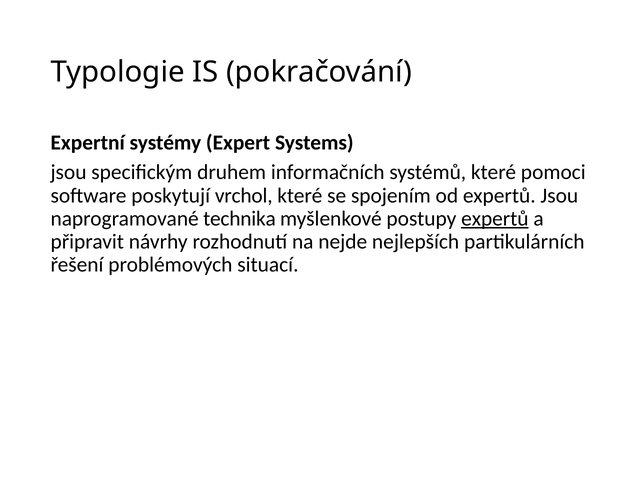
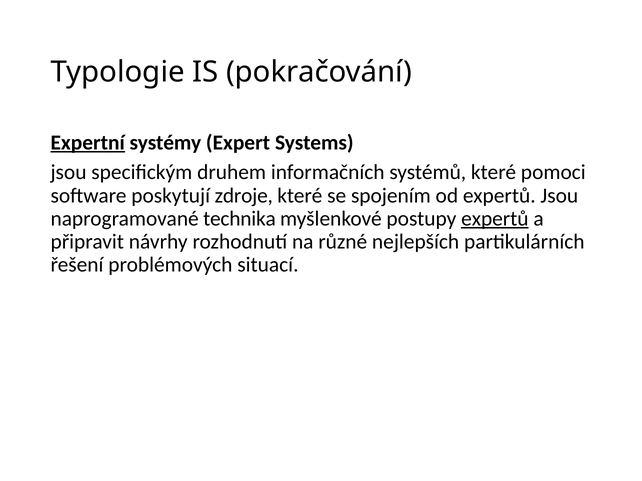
Expertní underline: none -> present
vrchol: vrchol -> zdroje
nejde: nejde -> různé
